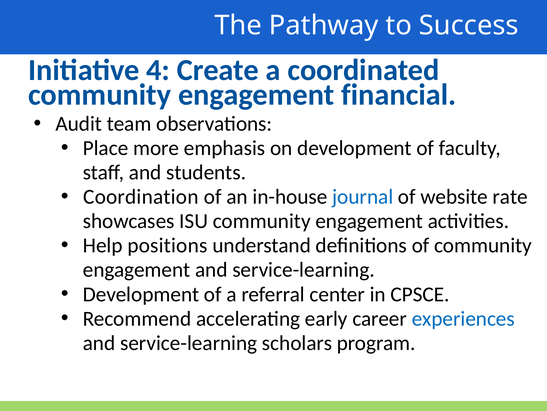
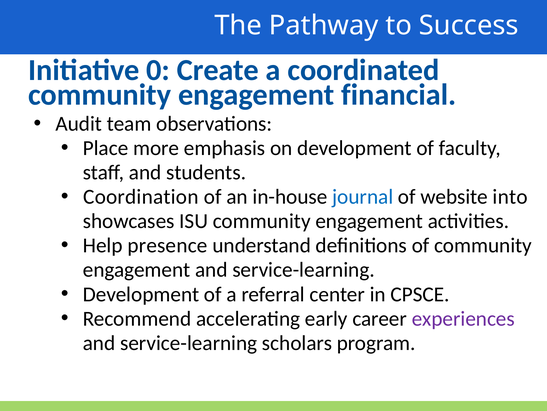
4: 4 -> 0
rate: rate -> into
positions: positions -> presence
experiences colour: blue -> purple
